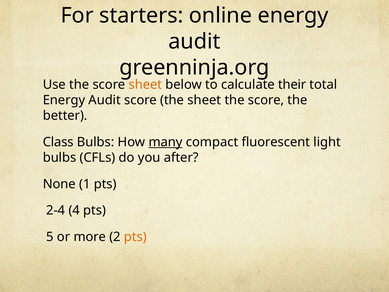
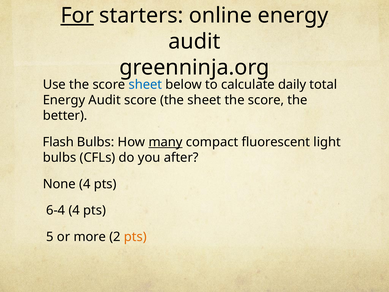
For underline: none -> present
sheet at (145, 84) colour: orange -> blue
their: their -> daily
Class: Class -> Flash
None 1: 1 -> 4
2-4: 2-4 -> 6-4
